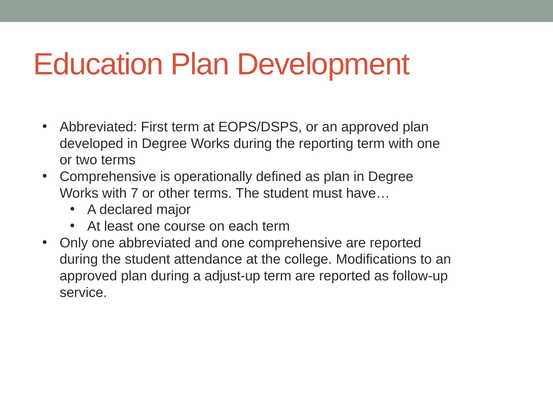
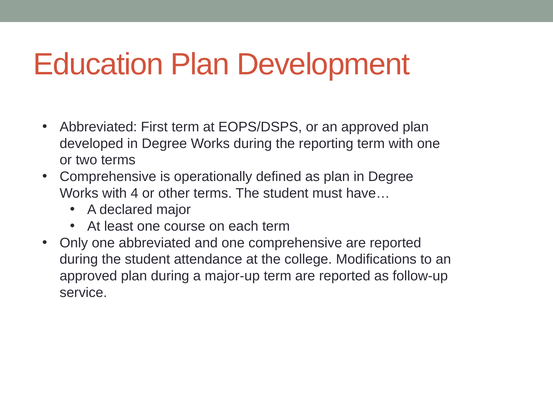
7: 7 -> 4
adjust-up: adjust-up -> major-up
